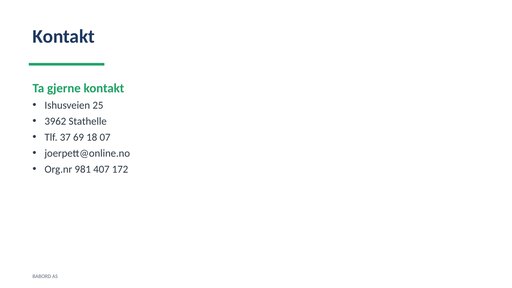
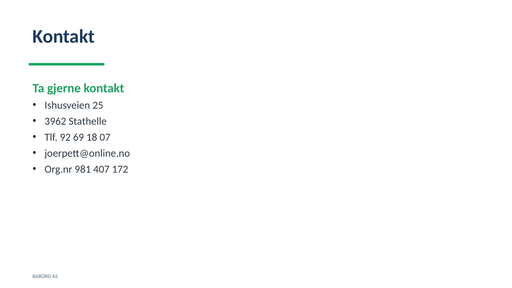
37: 37 -> 92
